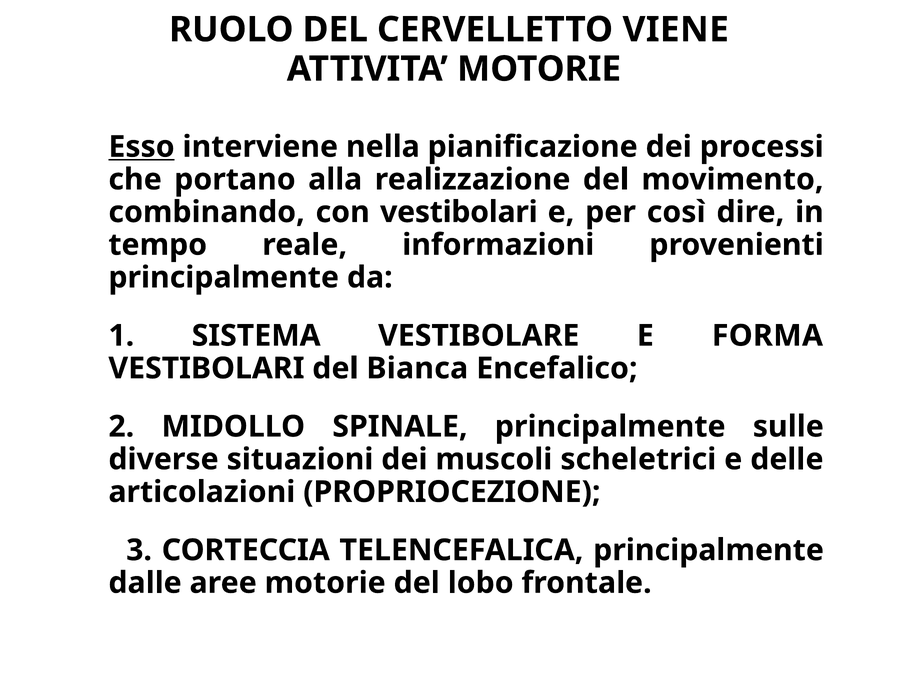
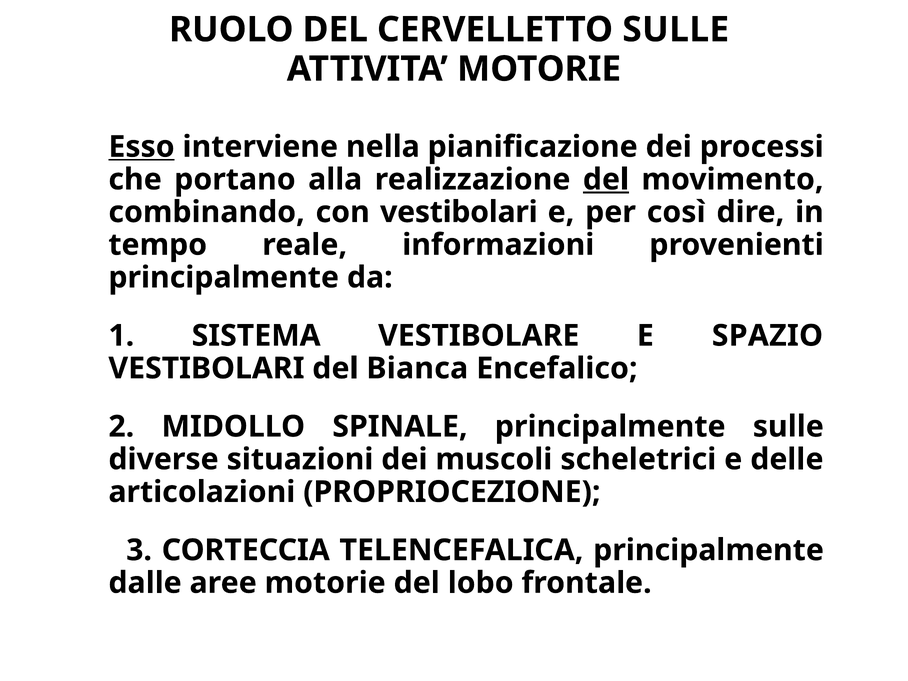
CERVELLETTO VIENE: VIENE -> SULLE
del at (606, 179) underline: none -> present
FORMA: FORMA -> SPAZIO
